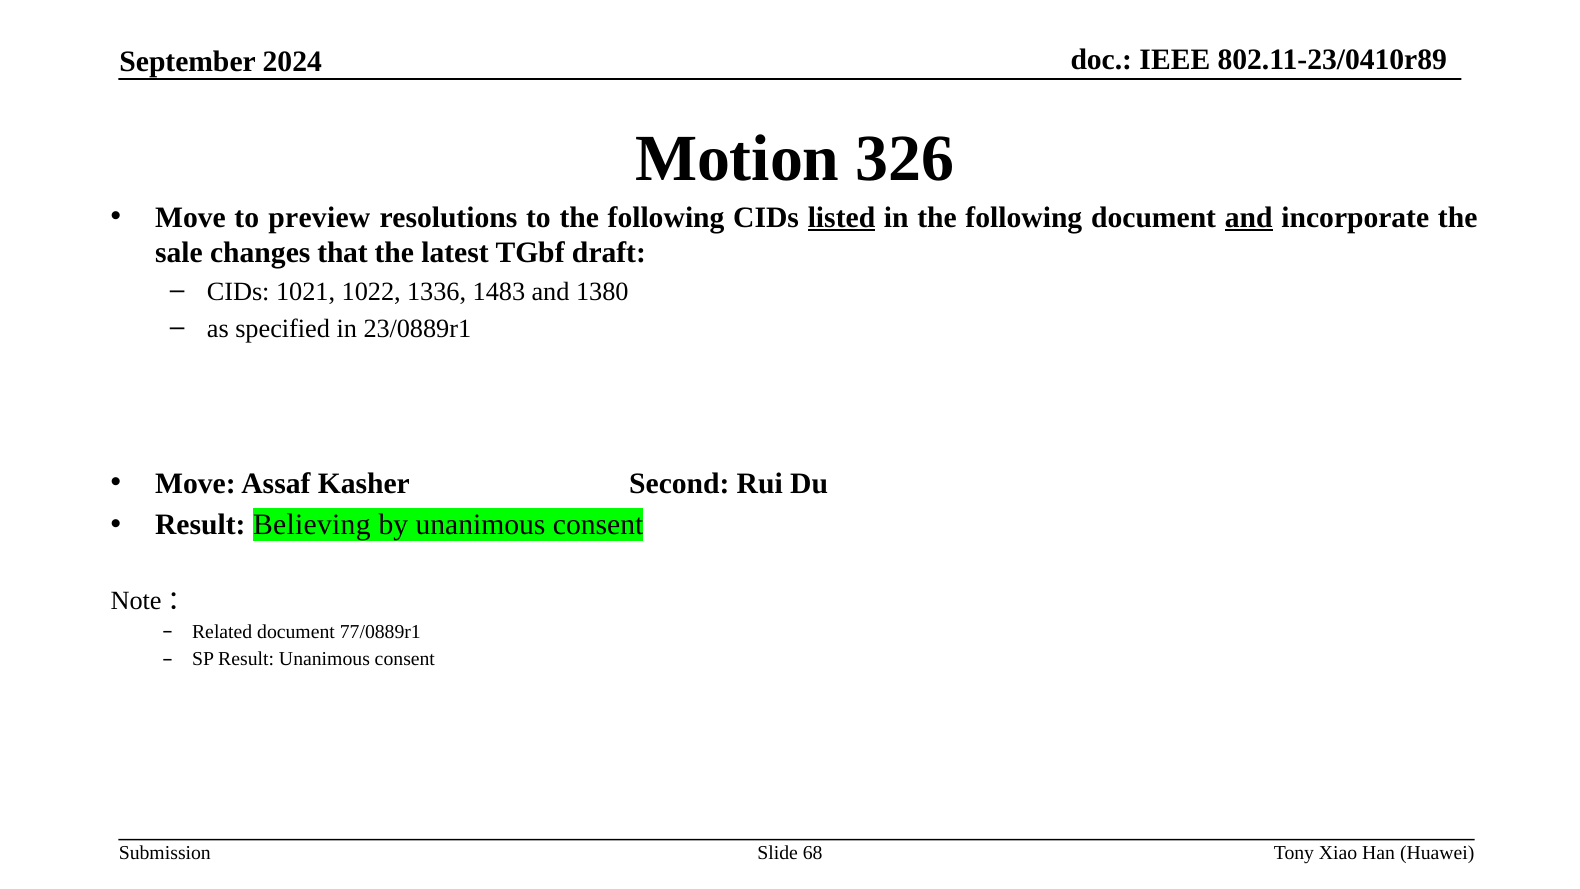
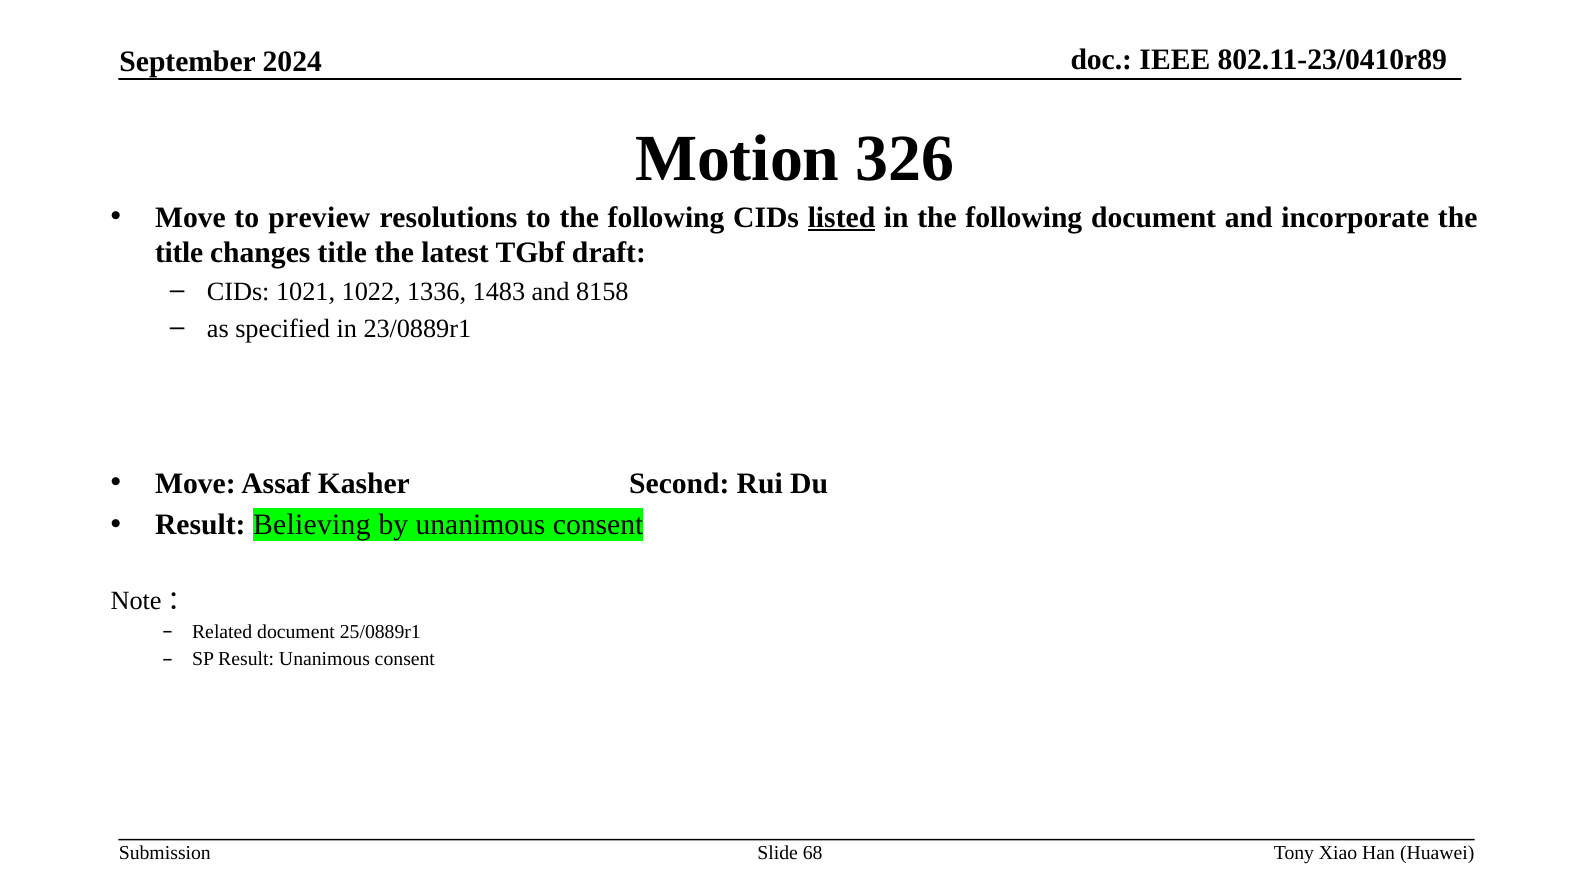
and at (1249, 217) underline: present -> none
sale at (179, 253): sale -> title
changes that: that -> title
1380: 1380 -> 8158
77/0889r1: 77/0889r1 -> 25/0889r1
